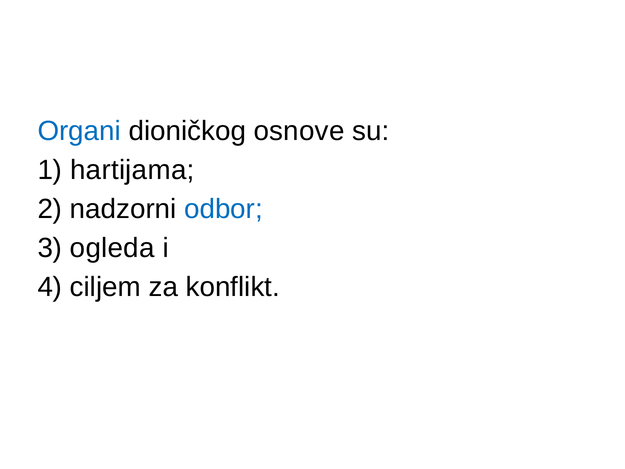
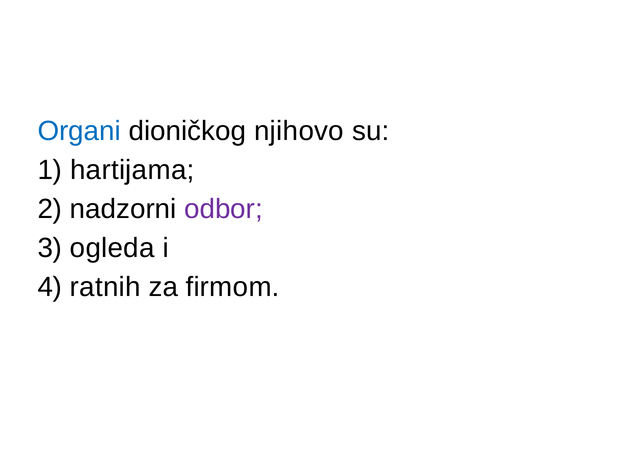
osnove: osnove -> njihovo
odbor colour: blue -> purple
ciljem: ciljem -> ratnih
konflikt: konflikt -> firmom
